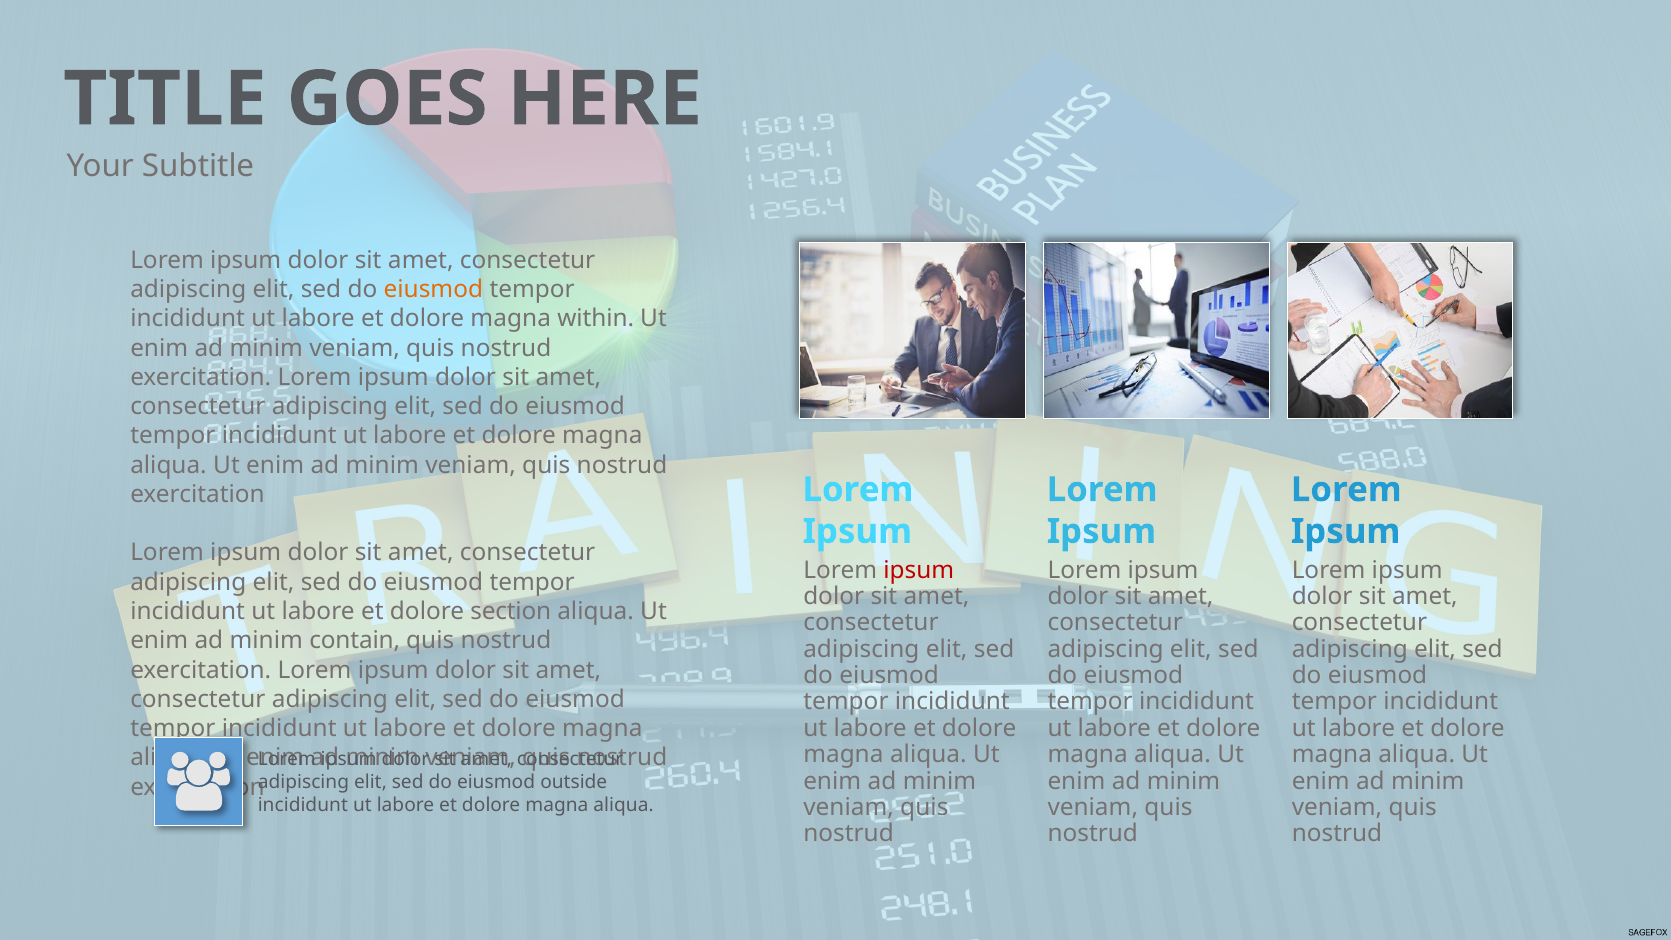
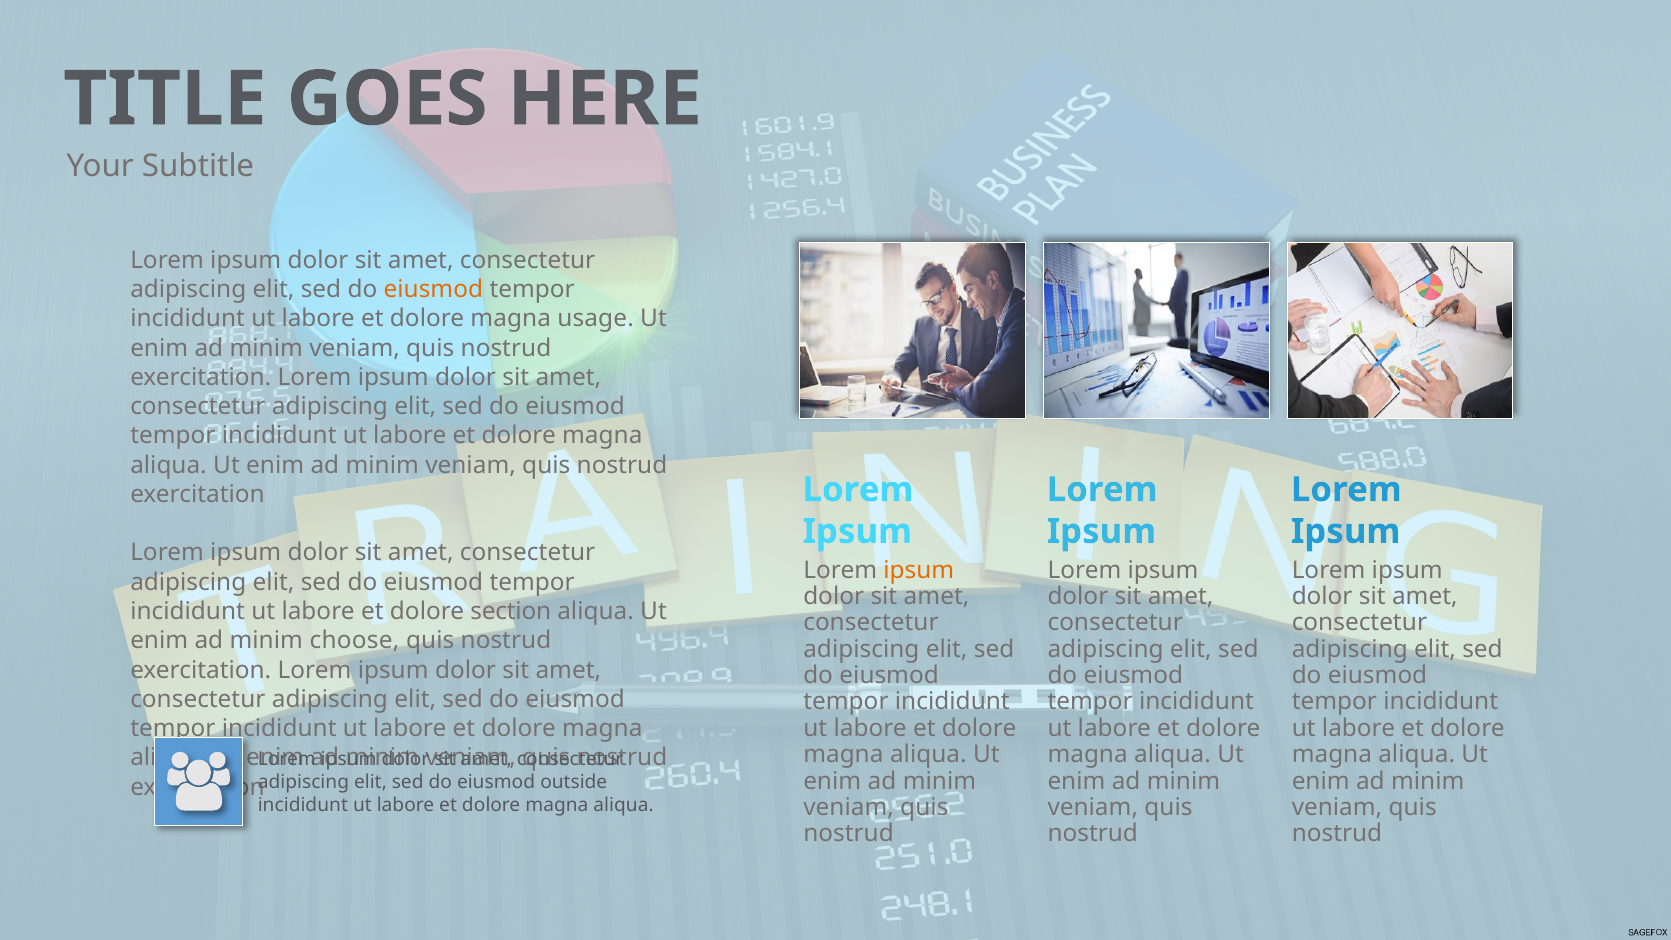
within: within -> usage
ipsum at (919, 570) colour: red -> orange
contain: contain -> choose
